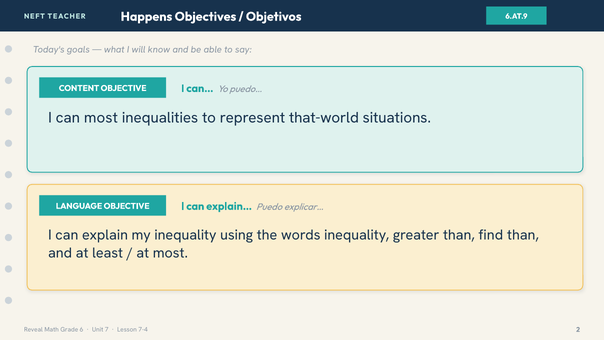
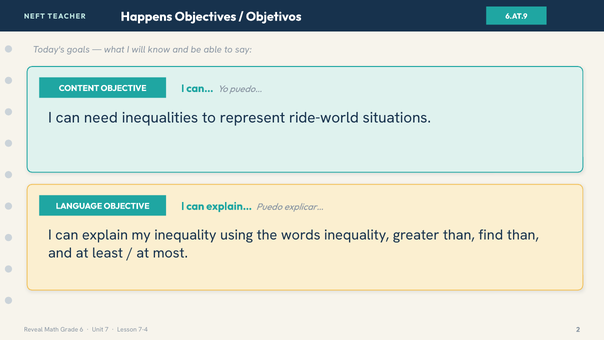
can most: most -> need
that-world: that-world -> ride-world
